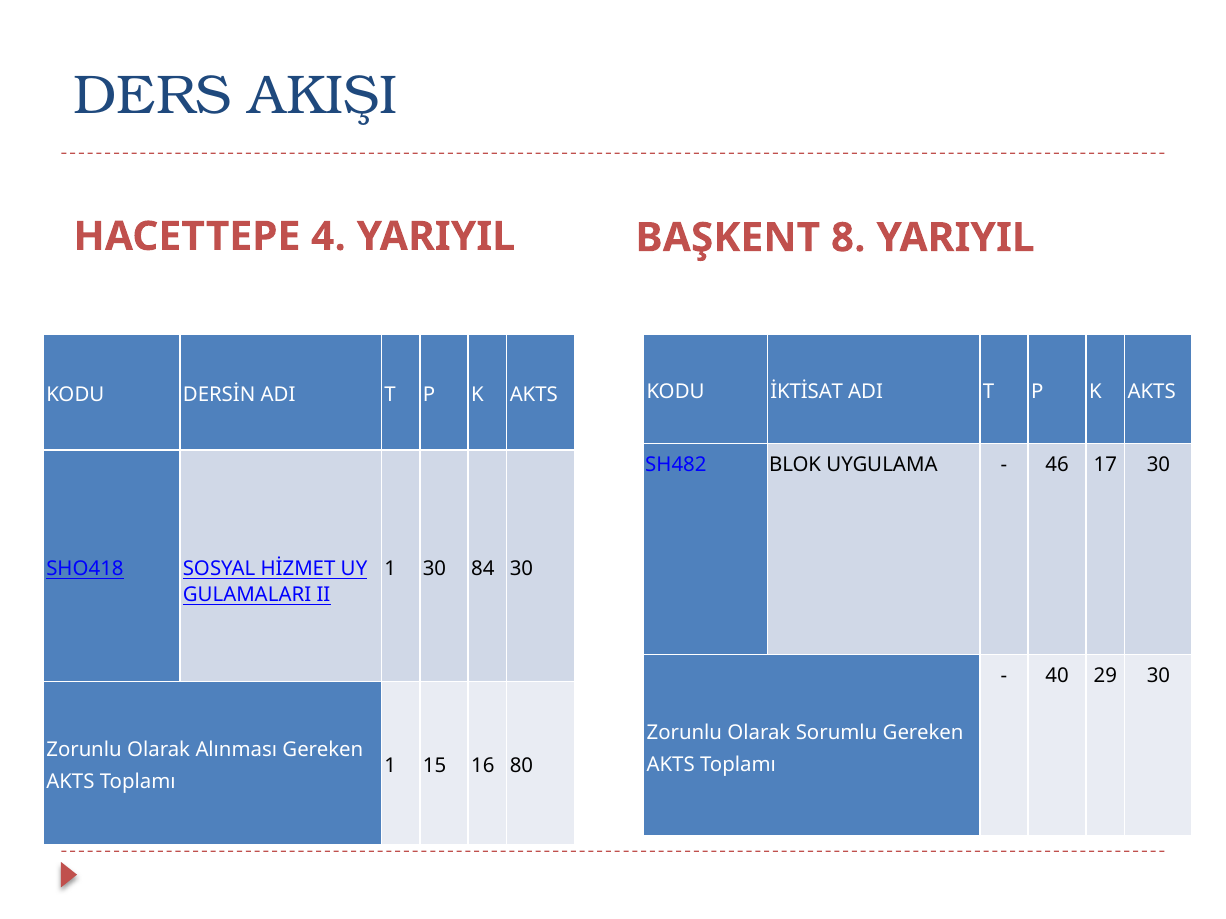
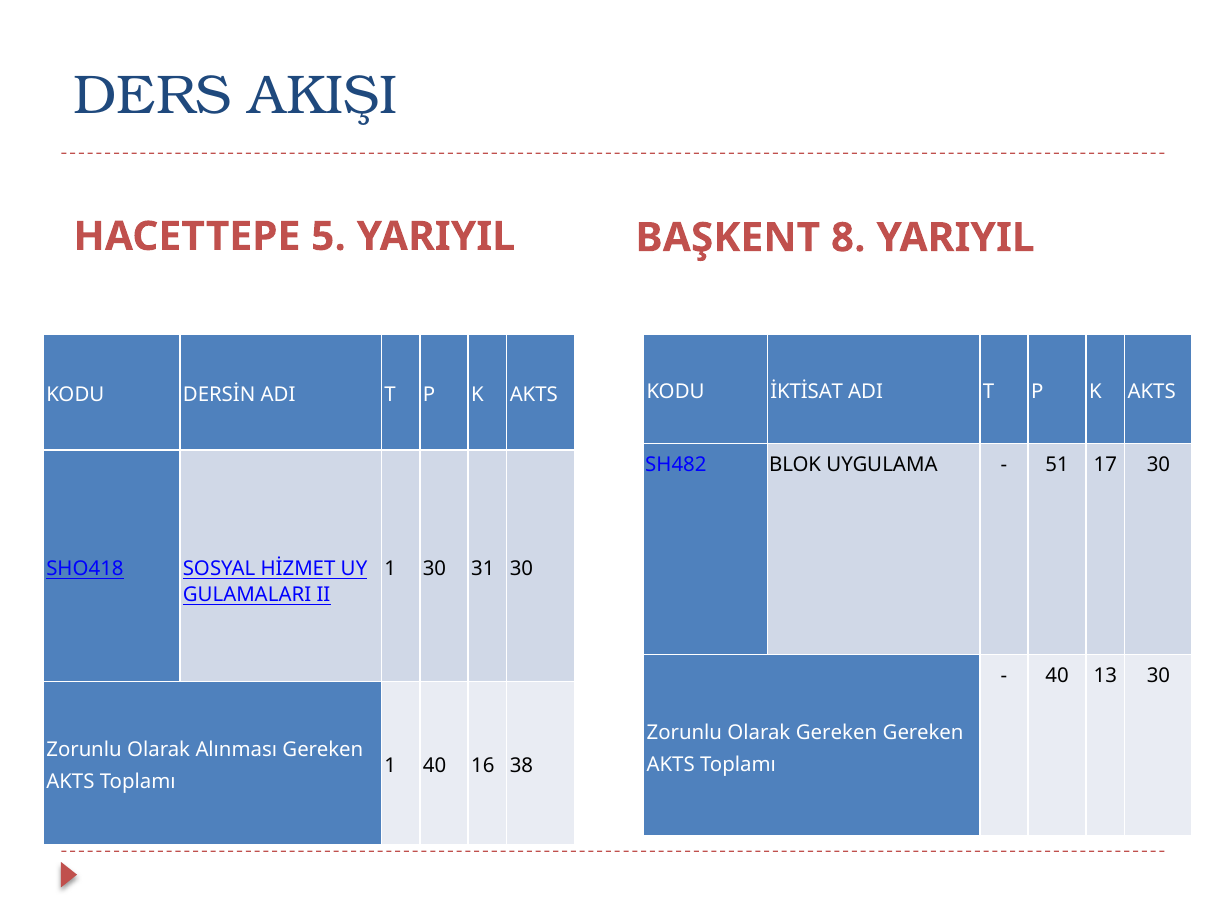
4: 4 -> 5
46: 46 -> 51
84: 84 -> 31
29: 29 -> 13
Olarak Sorumlu: Sorumlu -> Gereken
1 15: 15 -> 40
80: 80 -> 38
